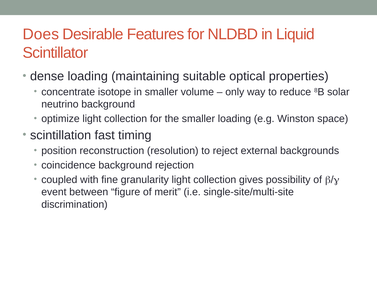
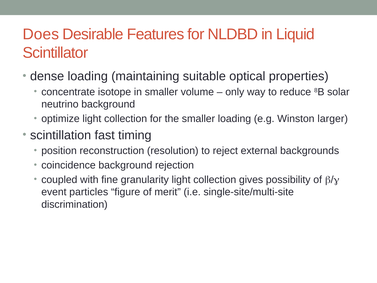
space: space -> larger
between: between -> particles
